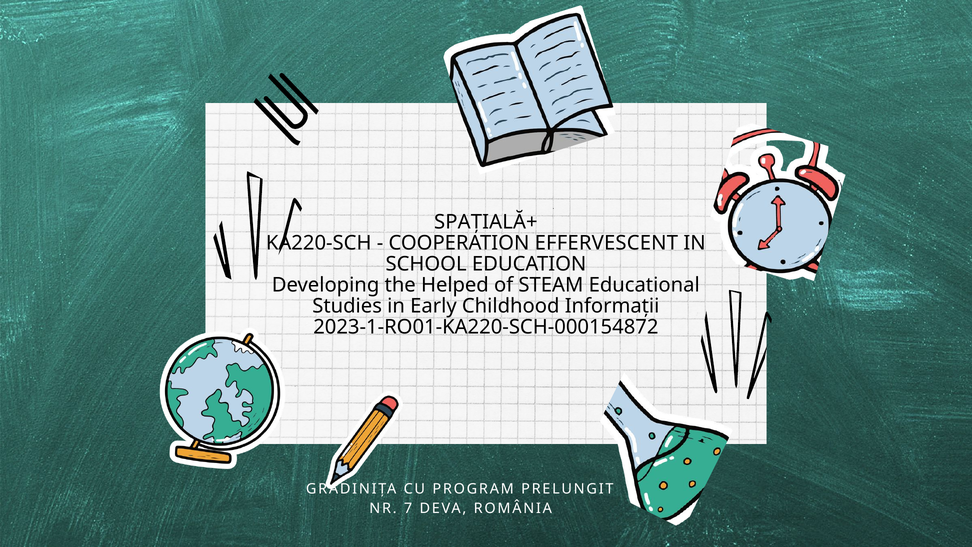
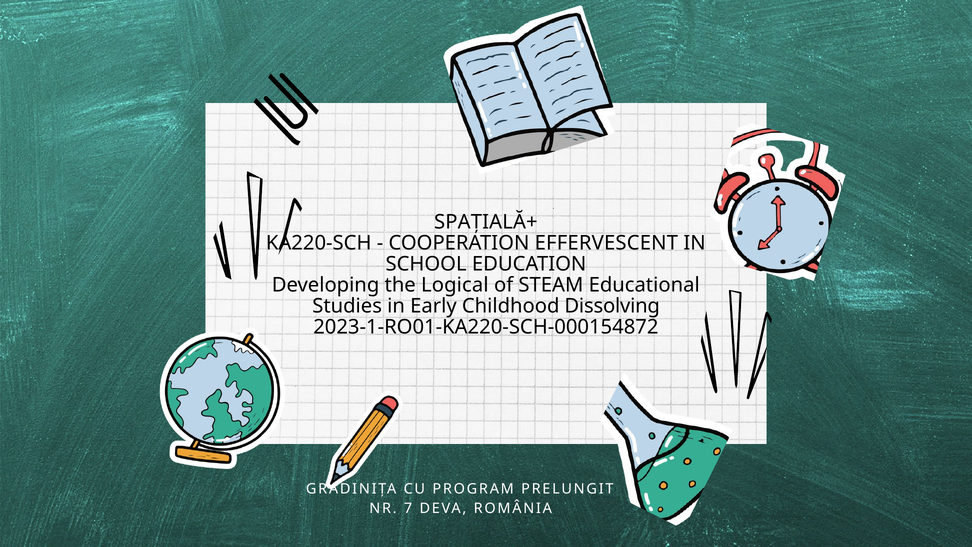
Helped: Helped -> Logical
Informații: Informații -> Dissolving
